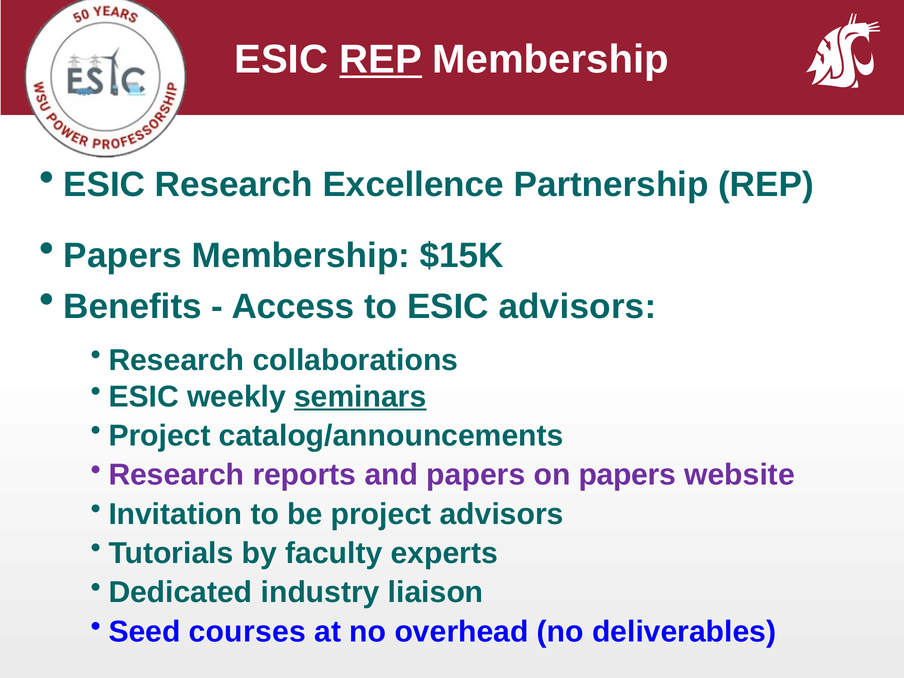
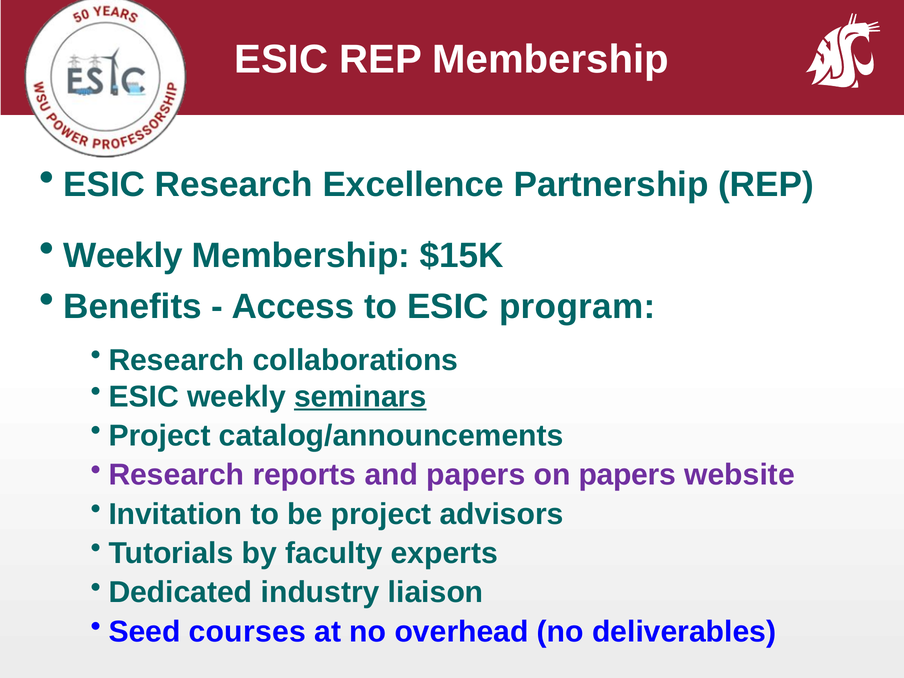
REP at (381, 60) underline: present -> none
Papers at (123, 256): Papers -> Weekly
ESIC advisors: advisors -> program
